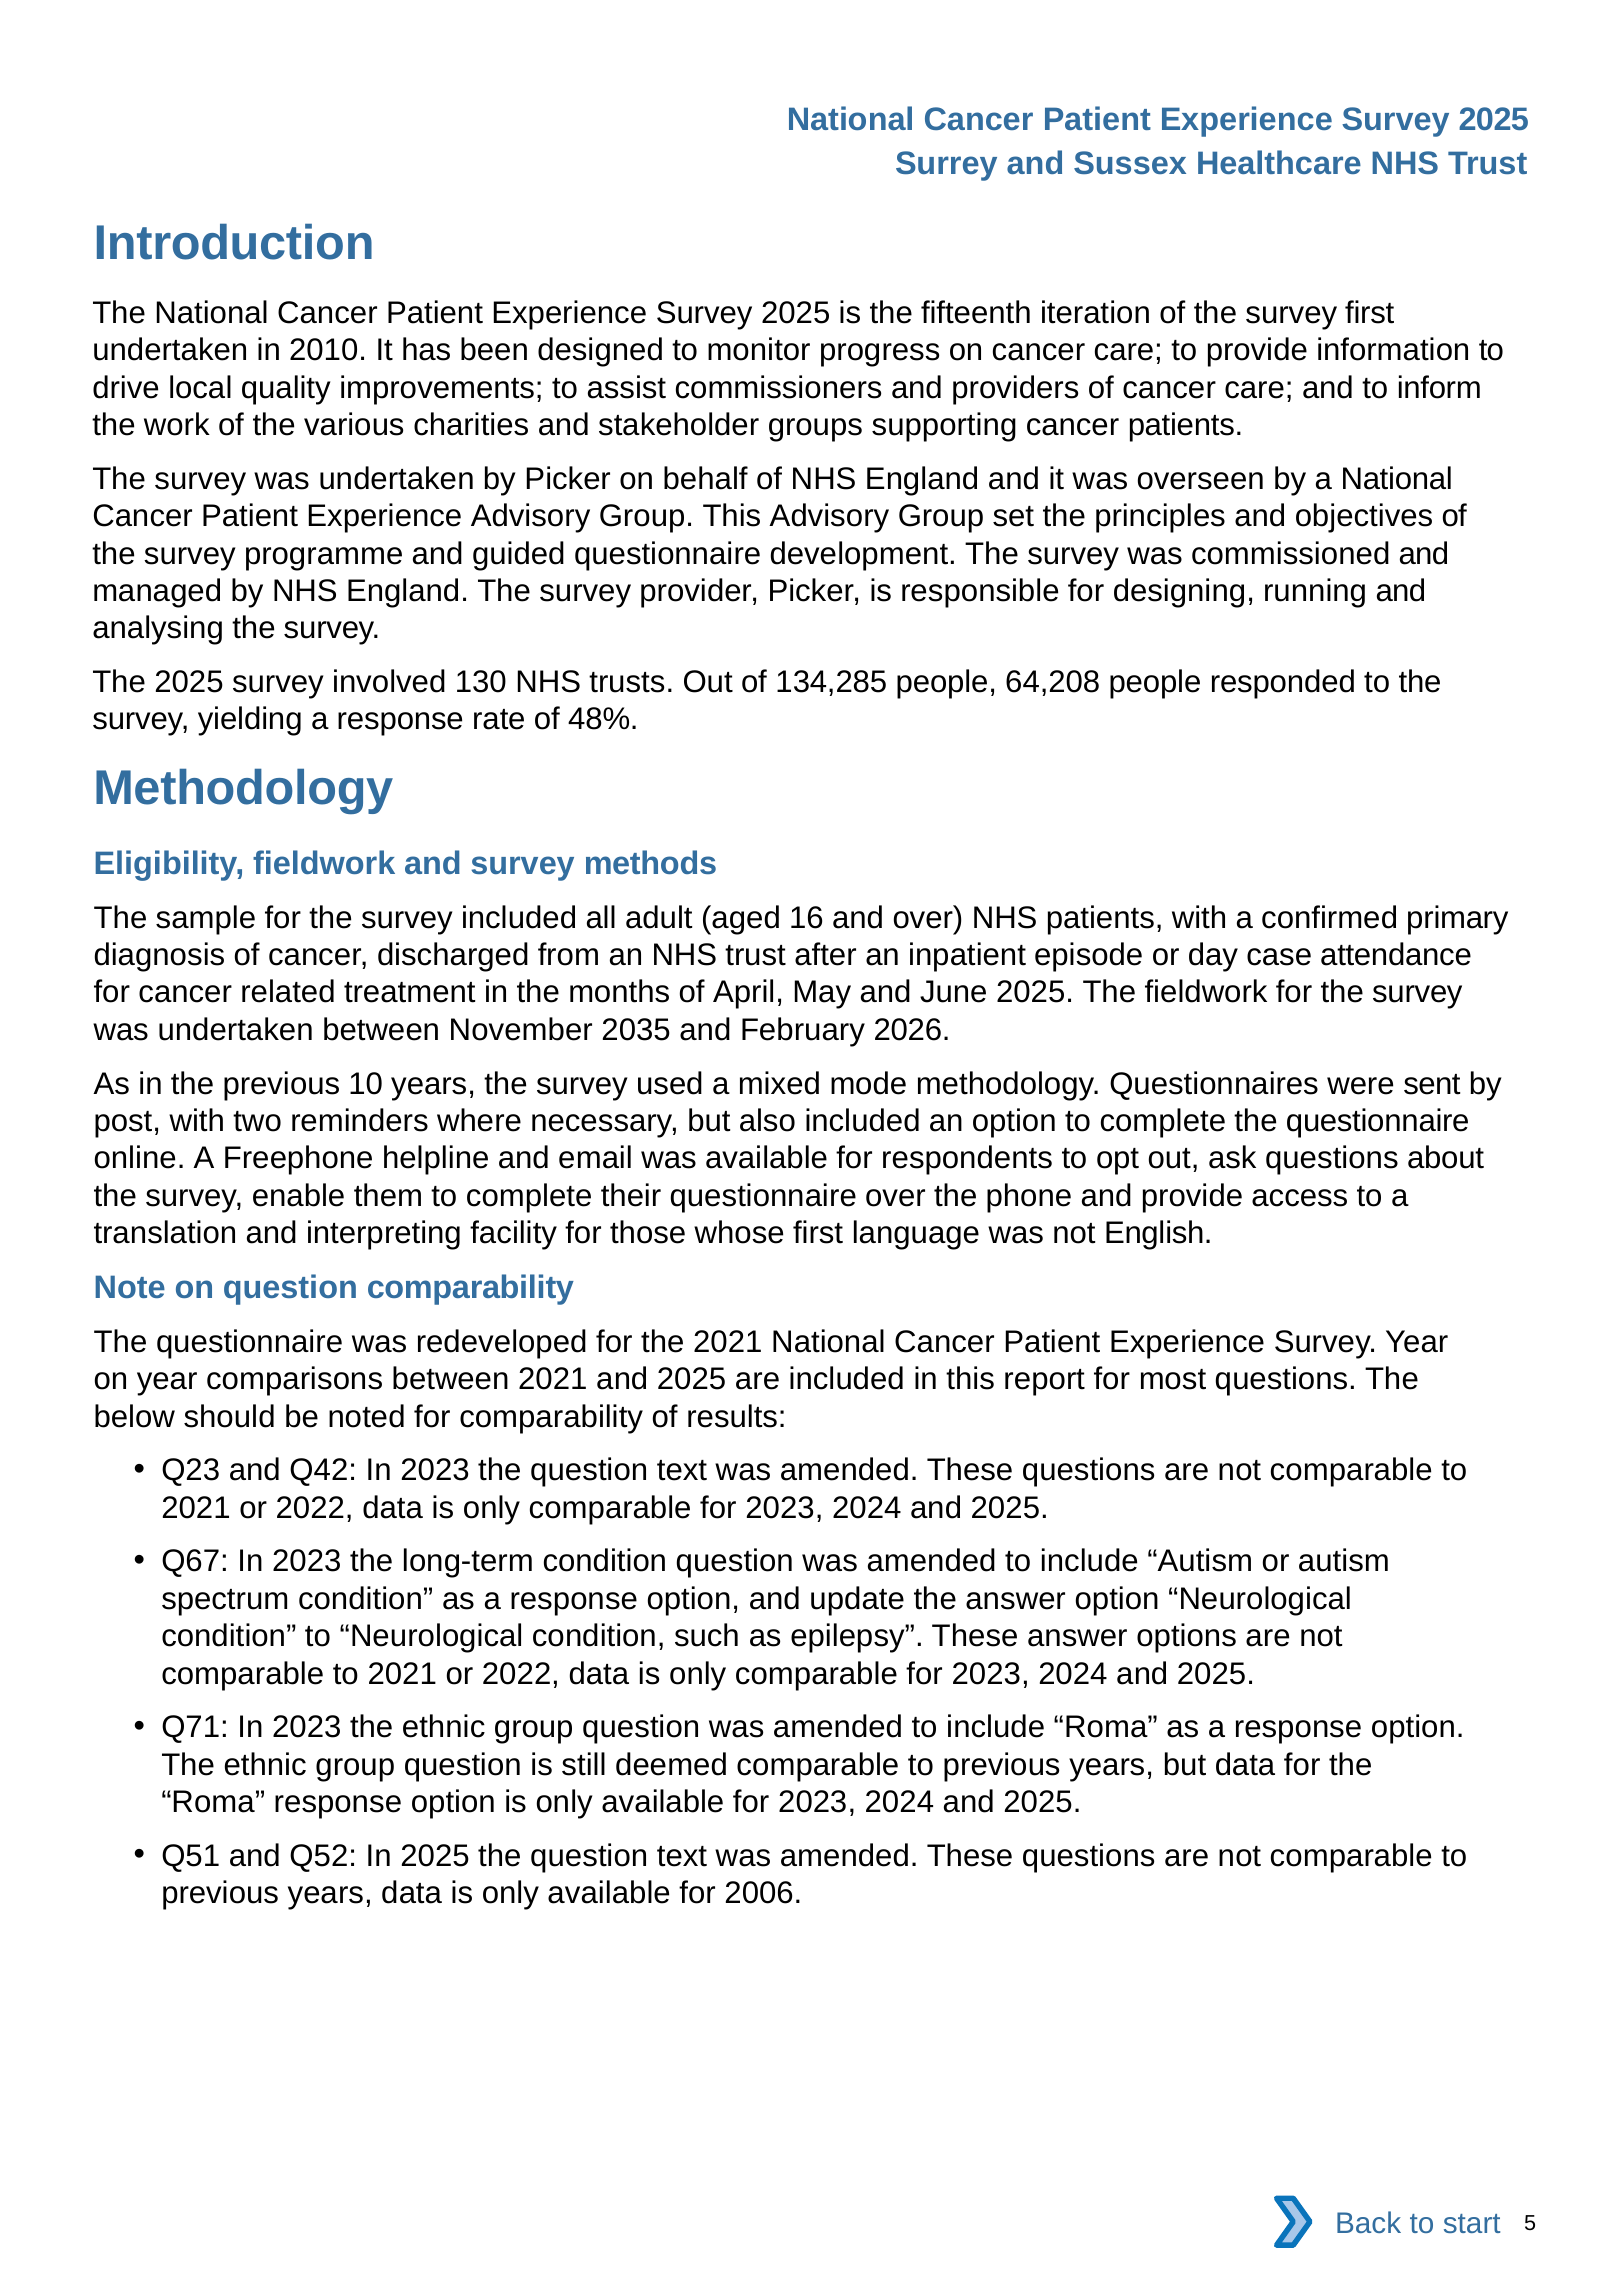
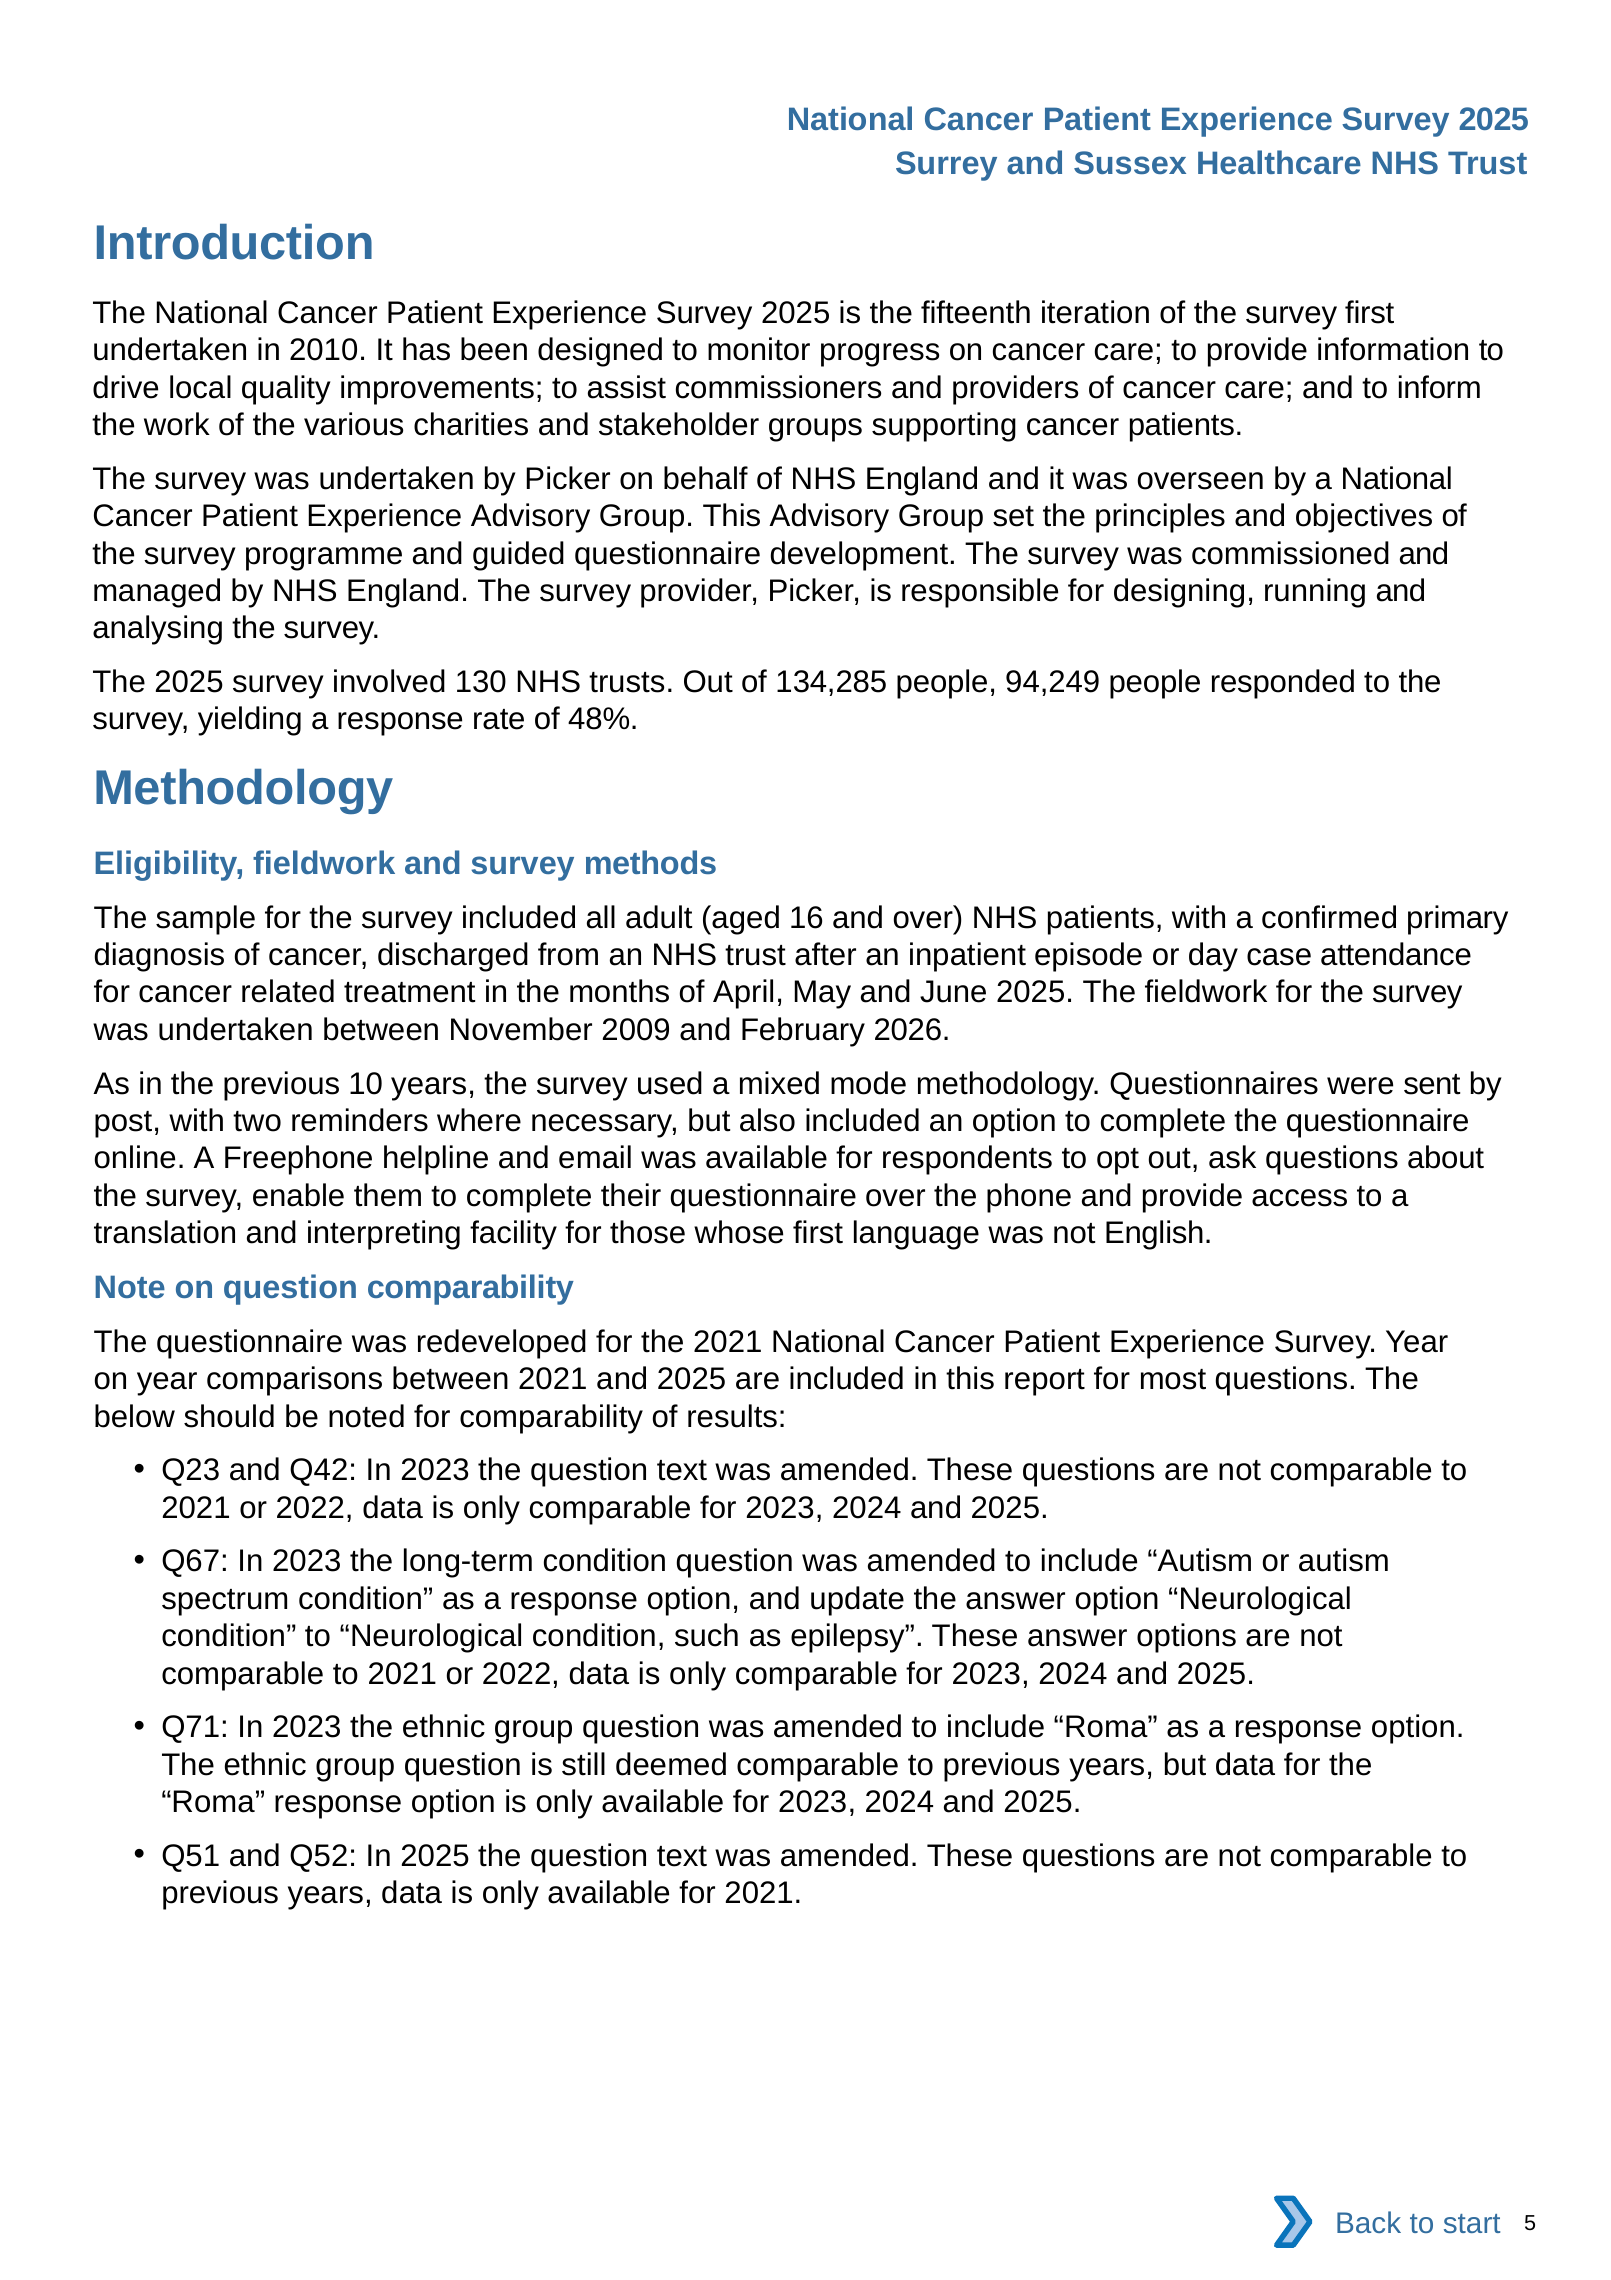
64,208: 64,208 -> 94,249
2035: 2035 -> 2009
for 2006: 2006 -> 2021
